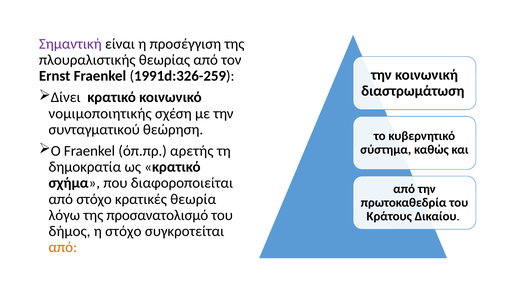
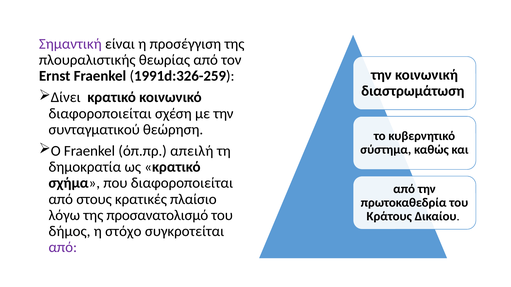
νομιμοποιητικής at (100, 114): νομιμοποιητικής -> διαφοροποιείται
αρετής: αρετής -> απειλή
από στόχο: στόχο -> στους
θεωρία: θεωρία -> πλαίσιο
από at (63, 248) colour: orange -> purple
